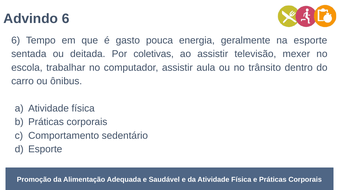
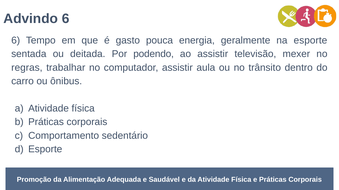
coletivas: coletivas -> podendo
escola: escola -> regras
